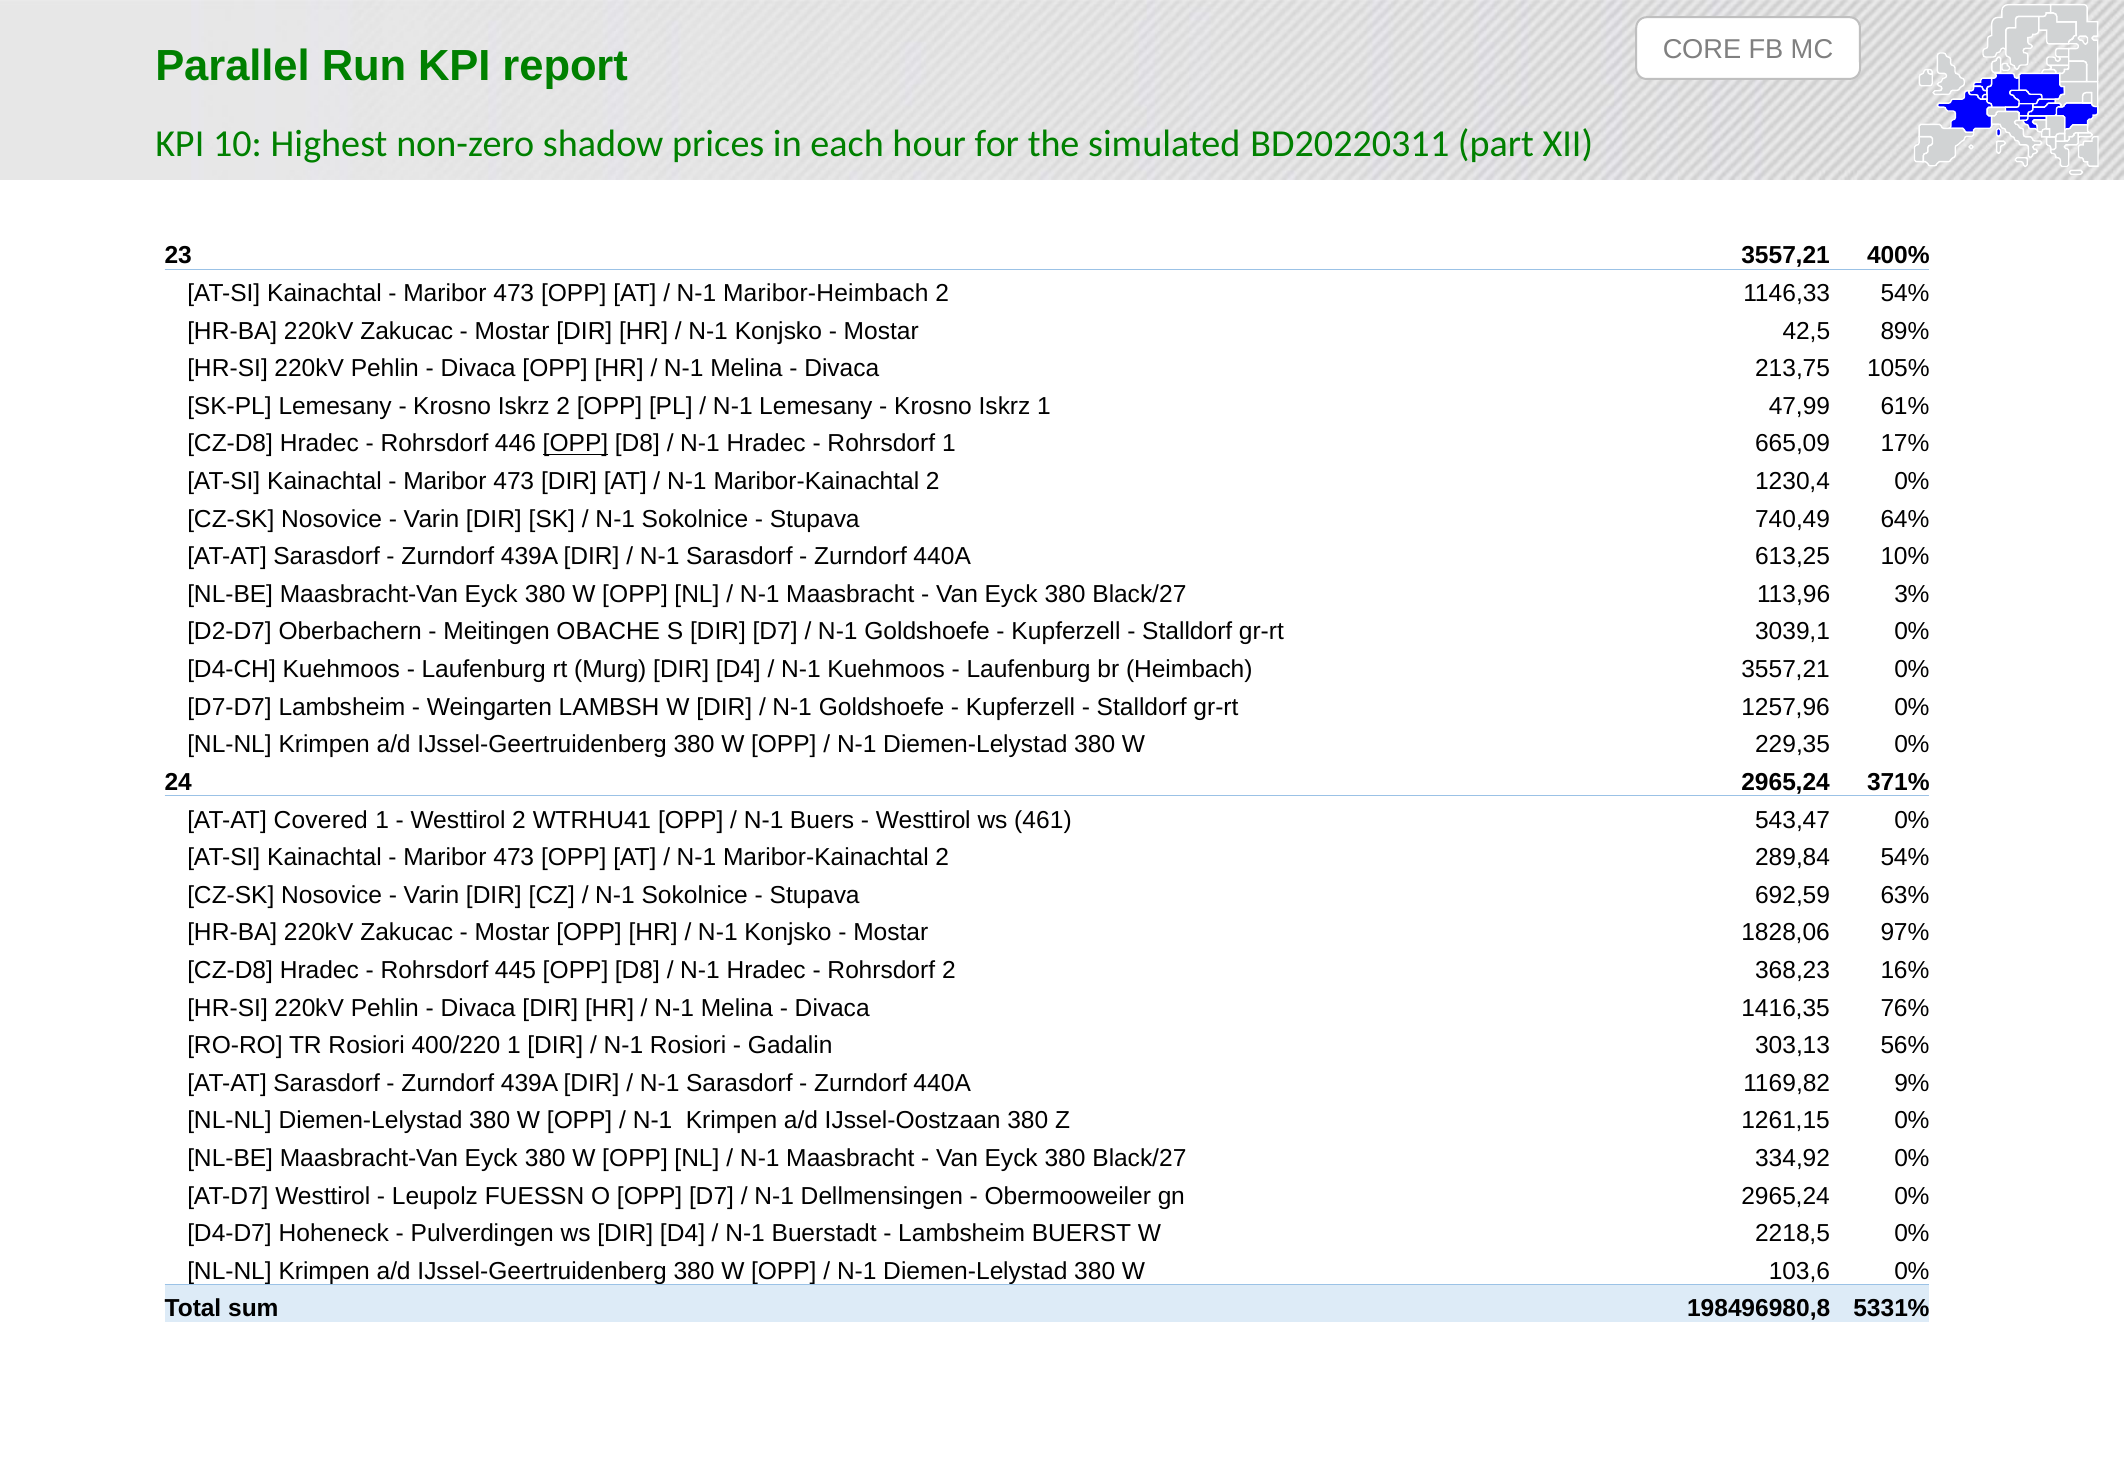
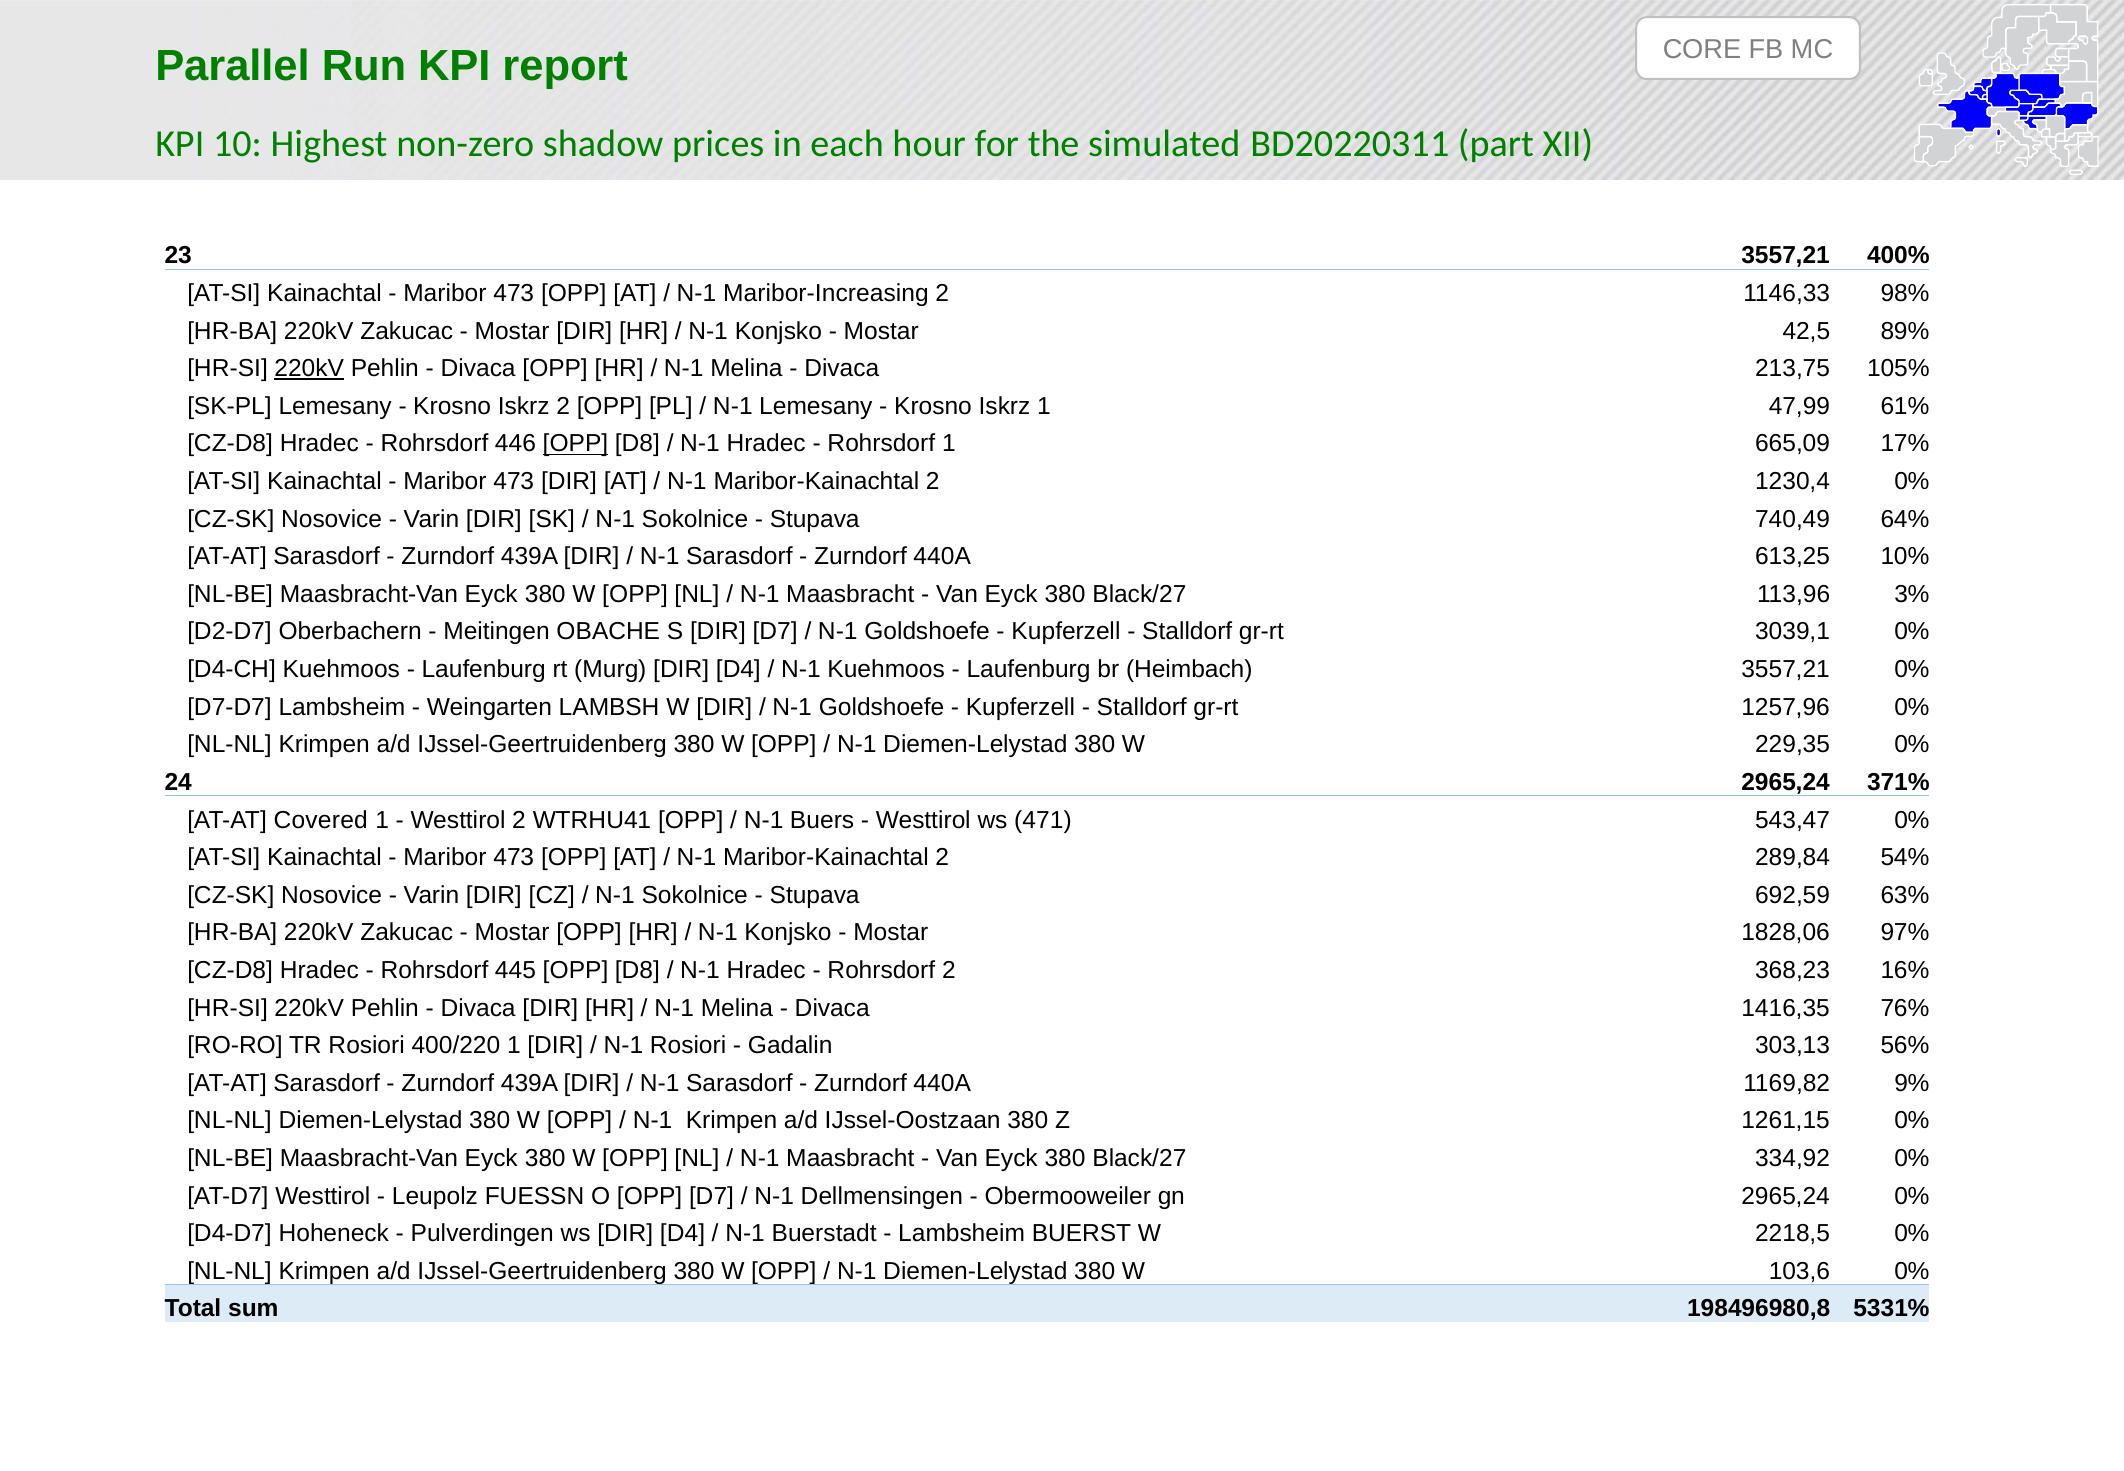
Maribor-Heimbach: Maribor-Heimbach -> Maribor-Increasing
1146,33 54%: 54% -> 98%
220kV at (309, 369) underline: none -> present
461: 461 -> 471
